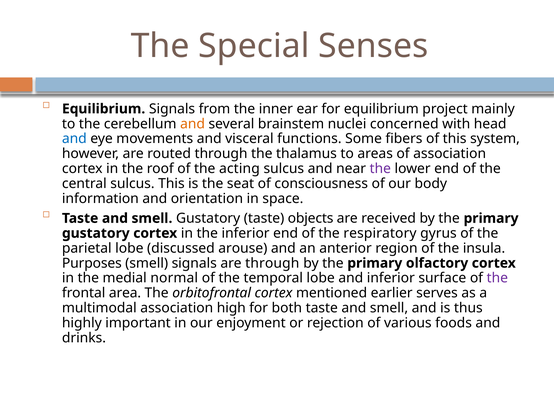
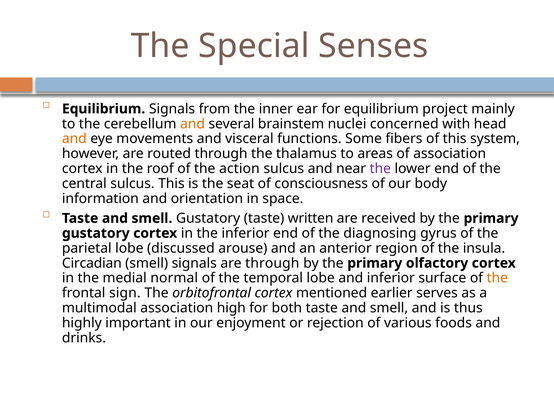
and at (74, 139) colour: blue -> orange
acting: acting -> action
objects: objects -> written
respiratory: respiratory -> diagnosing
Purposes: Purposes -> Circadian
the at (497, 278) colour: purple -> orange
area: area -> sign
